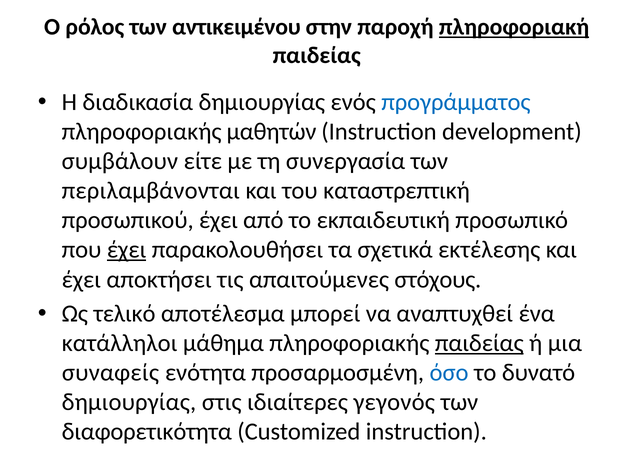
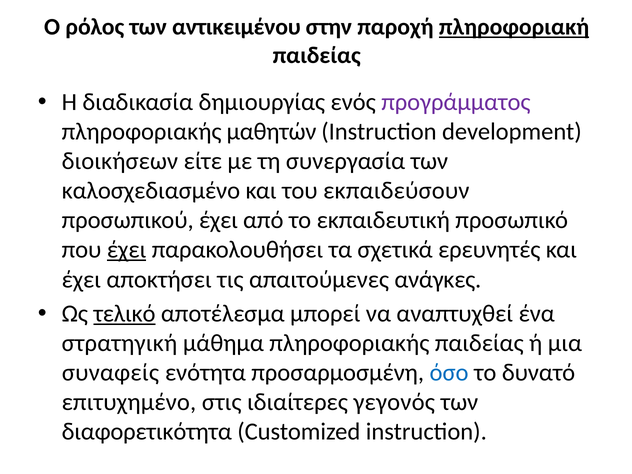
προγράμματος colour: blue -> purple
συμβάλουν: συμβάλουν -> διοικήσεων
περιλαμβάνονται: περιλαμβάνονται -> καλοσχεδιασμένο
καταστρεπτική: καταστρεπτική -> εκπαιδεύσουν
εκτέλεσης: εκτέλεσης -> ερευνητές
στόχους: στόχους -> ανάγκες
τελικό underline: none -> present
κατάλληλοι: κατάλληλοι -> στρατηγική
παιδείας at (479, 343) underline: present -> none
δημιουργίας at (129, 402): δημιουργίας -> επιτυχημένο
